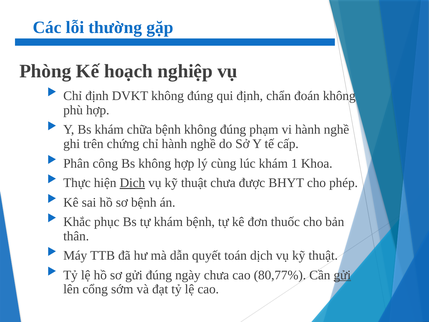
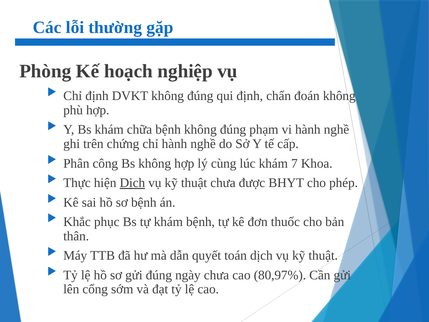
1: 1 -> 7
80,77%: 80,77% -> 80,97%
gửi at (342, 275) underline: present -> none
